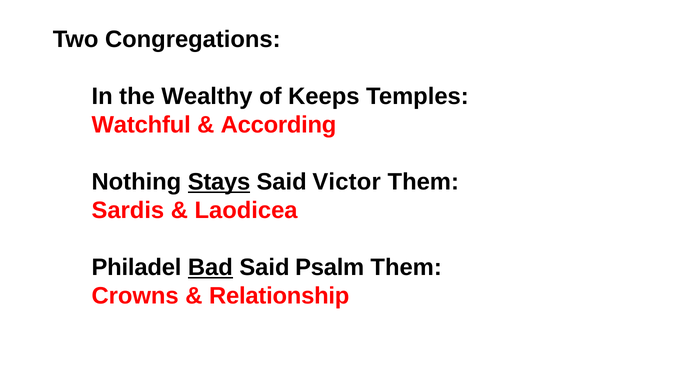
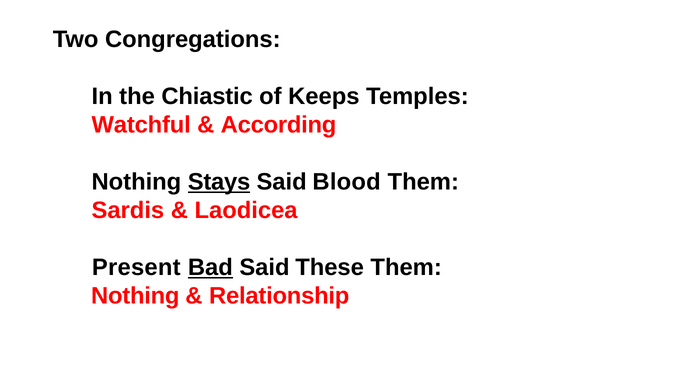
Wealthy: Wealthy -> Chiastic
Victor: Victor -> Blood
Philadel: Philadel -> Present
Psalm: Psalm -> These
Crowns at (135, 296): Crowns -> Nothing
